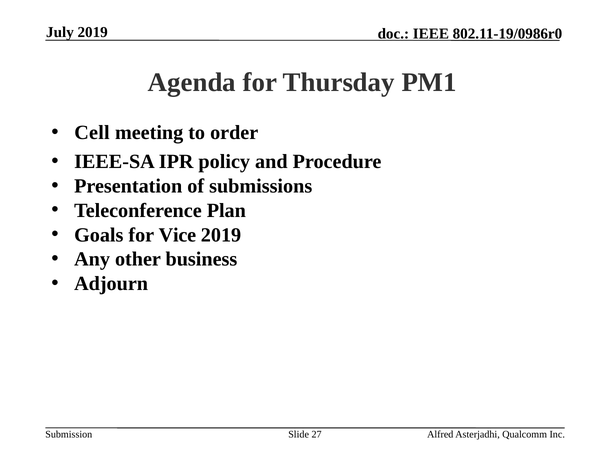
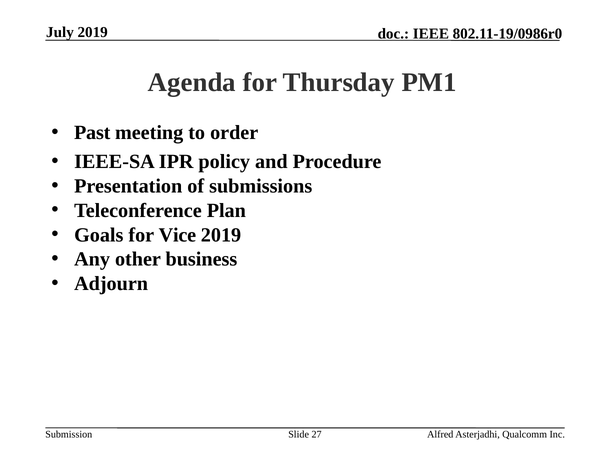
Cell: Cell -> Past
